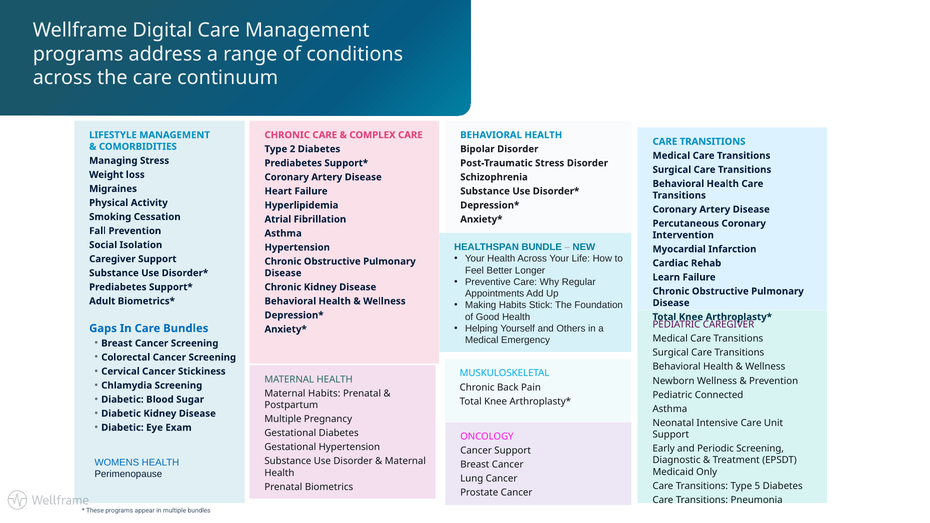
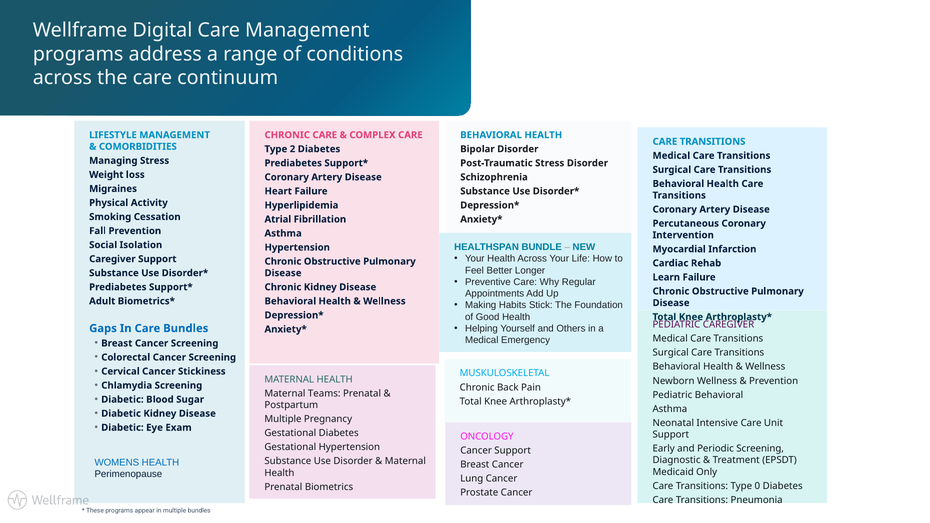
Maternal Habits: Habits -> Teams
Pediatric Connected: Connected -> Behavioral
5: 5 -> 0
